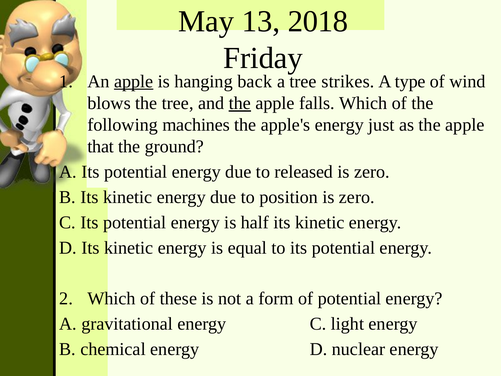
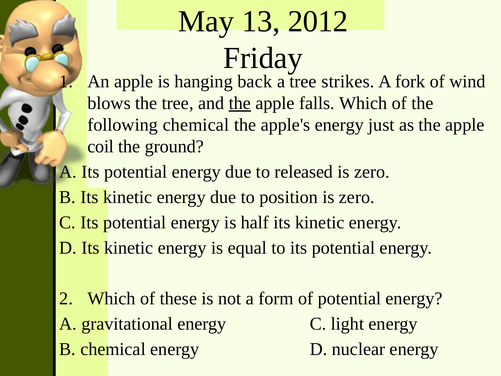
2018: 2018 -> 2012
apple at (134, 81) underline: present -> none
type: type -> fork
following machines: machines -> chemical
that: that -> coil
